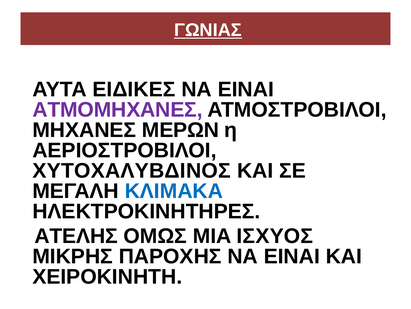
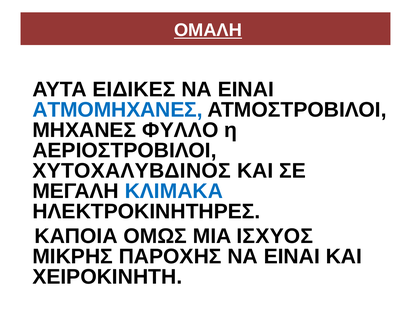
ΓΩΝΙΑΣ: ΓΩΝΙΑΣ -> ΟΜΑΛΗ
ΑΤΜΟΜΗΧΑΝΕΣ colour: purple -> blue
ΜΕΡΩΝ: ΜΕΡΩΝ -> ΦΥΛΛΟ
ΑΤΕΛΗΣ: ΑΤΕΛΗΣ -> ΚΑΠΟΙΑ
